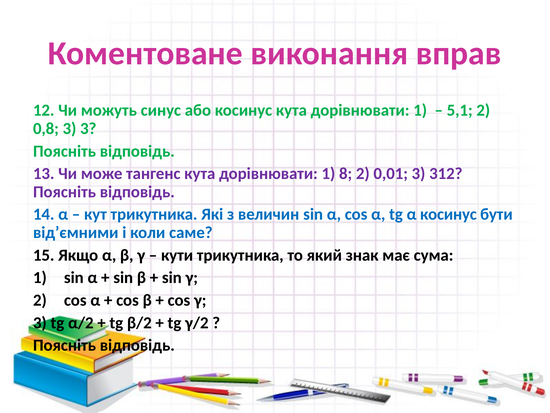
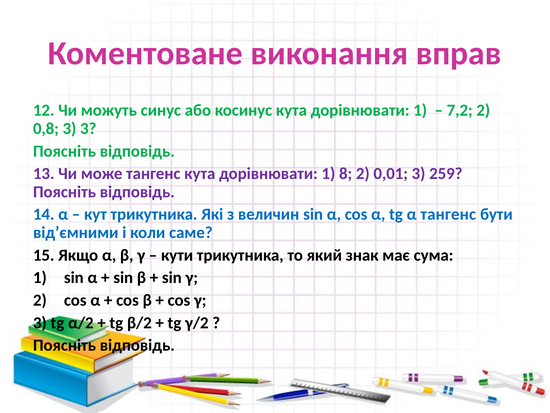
5,1: 5,1 -> 7,2
312: 312 -> 259
α косинус: косинус -> тангенс
